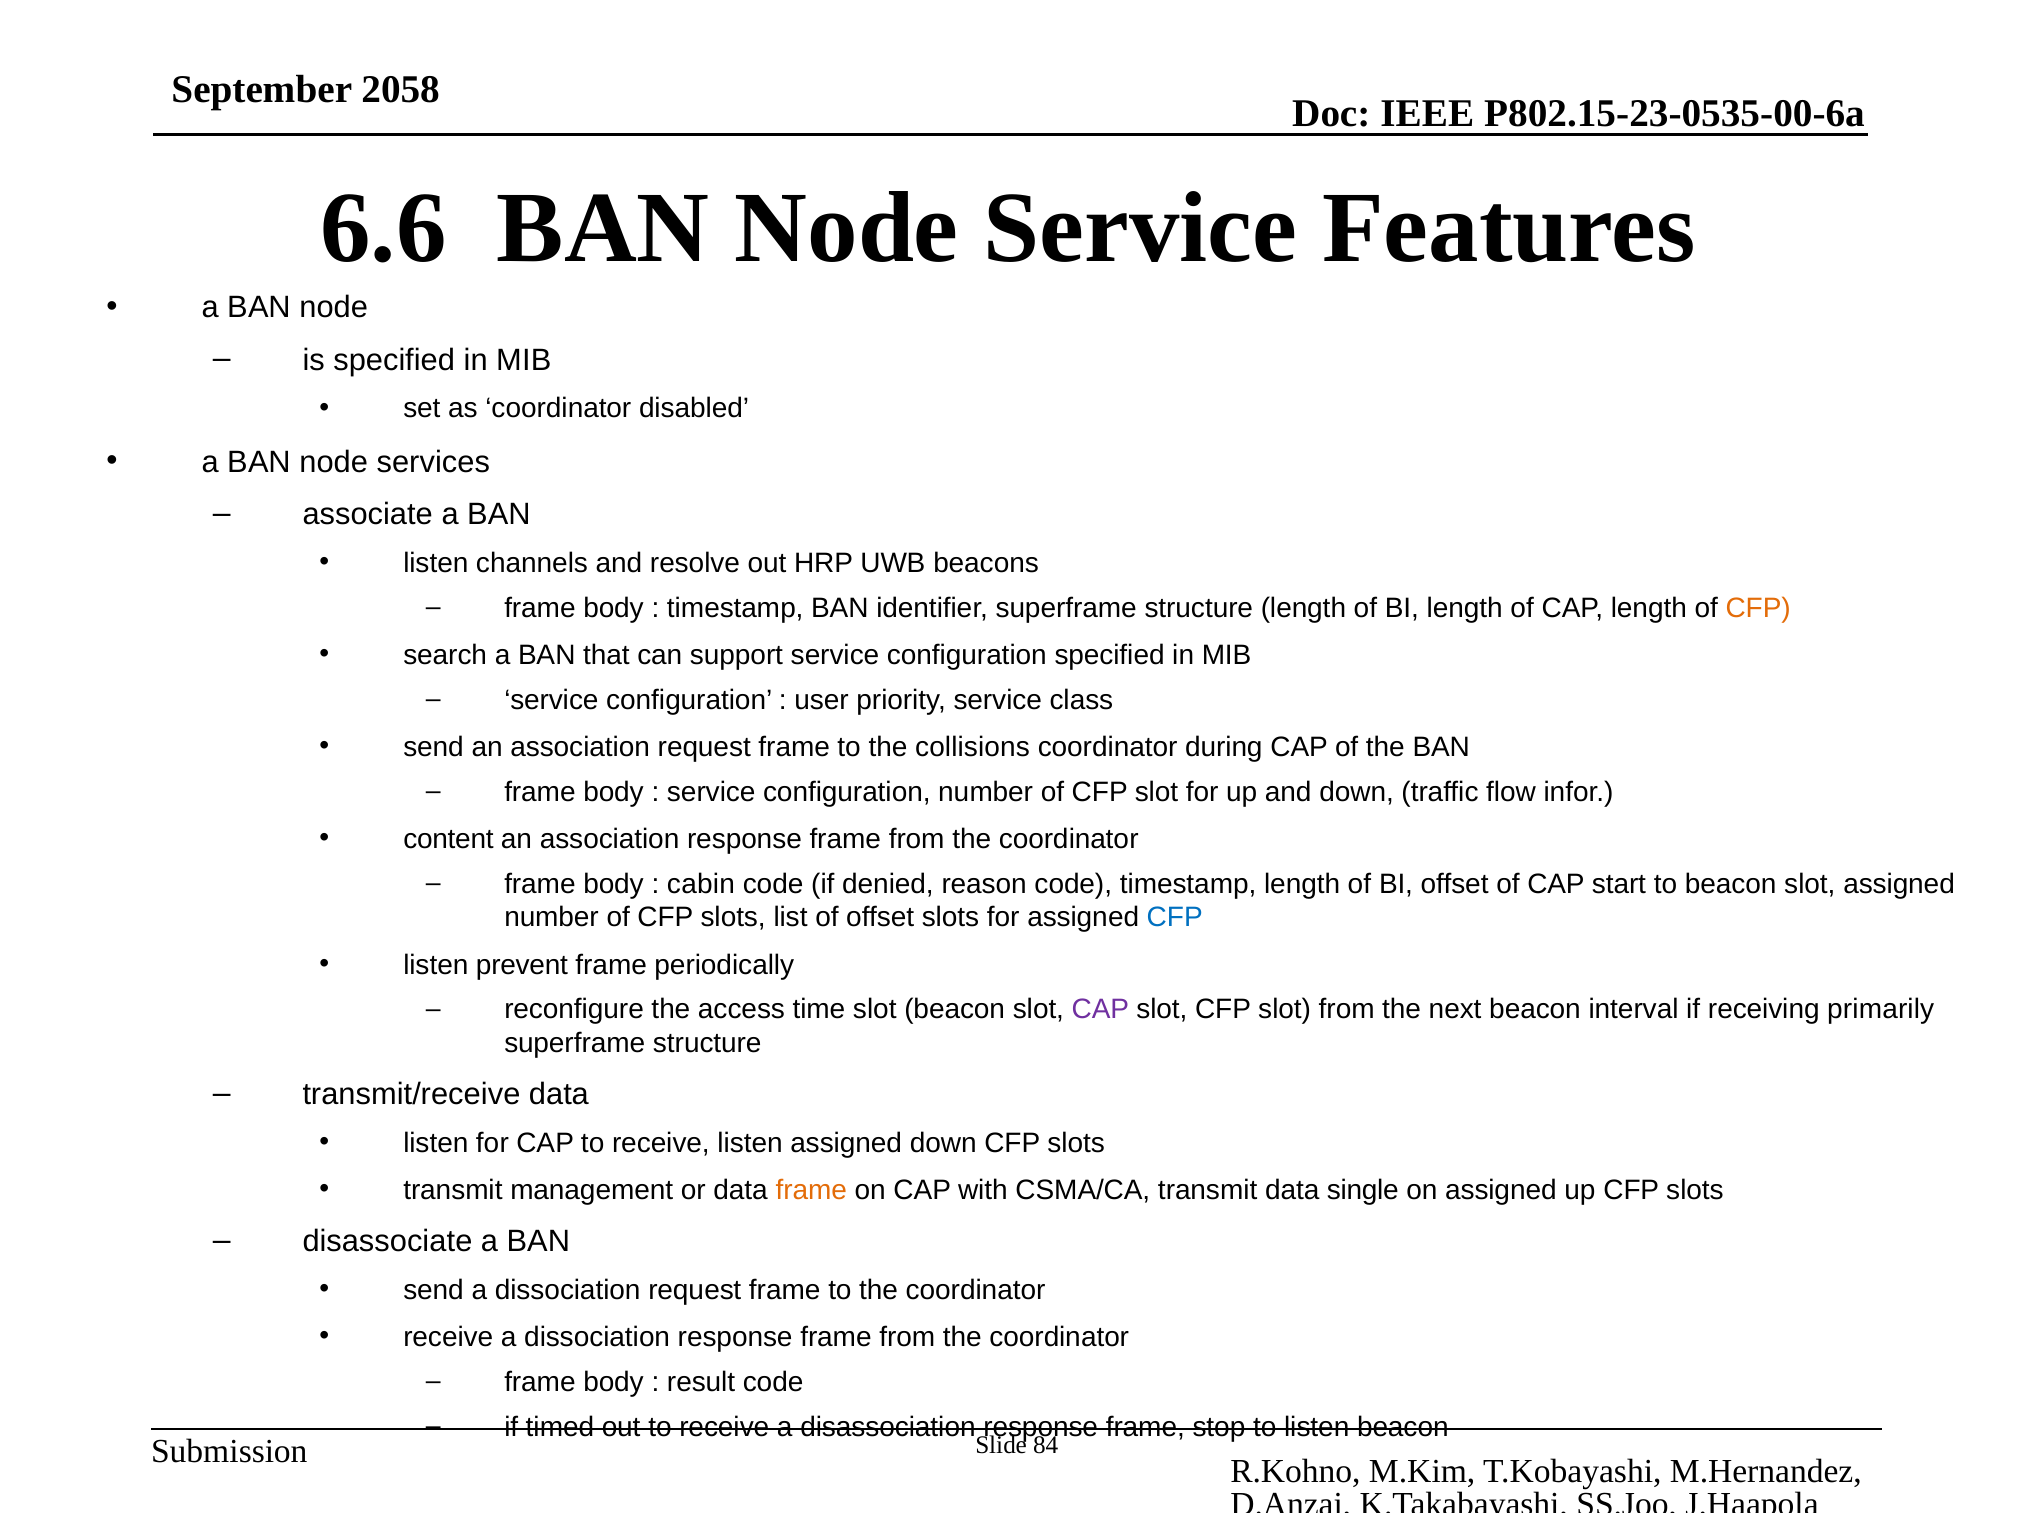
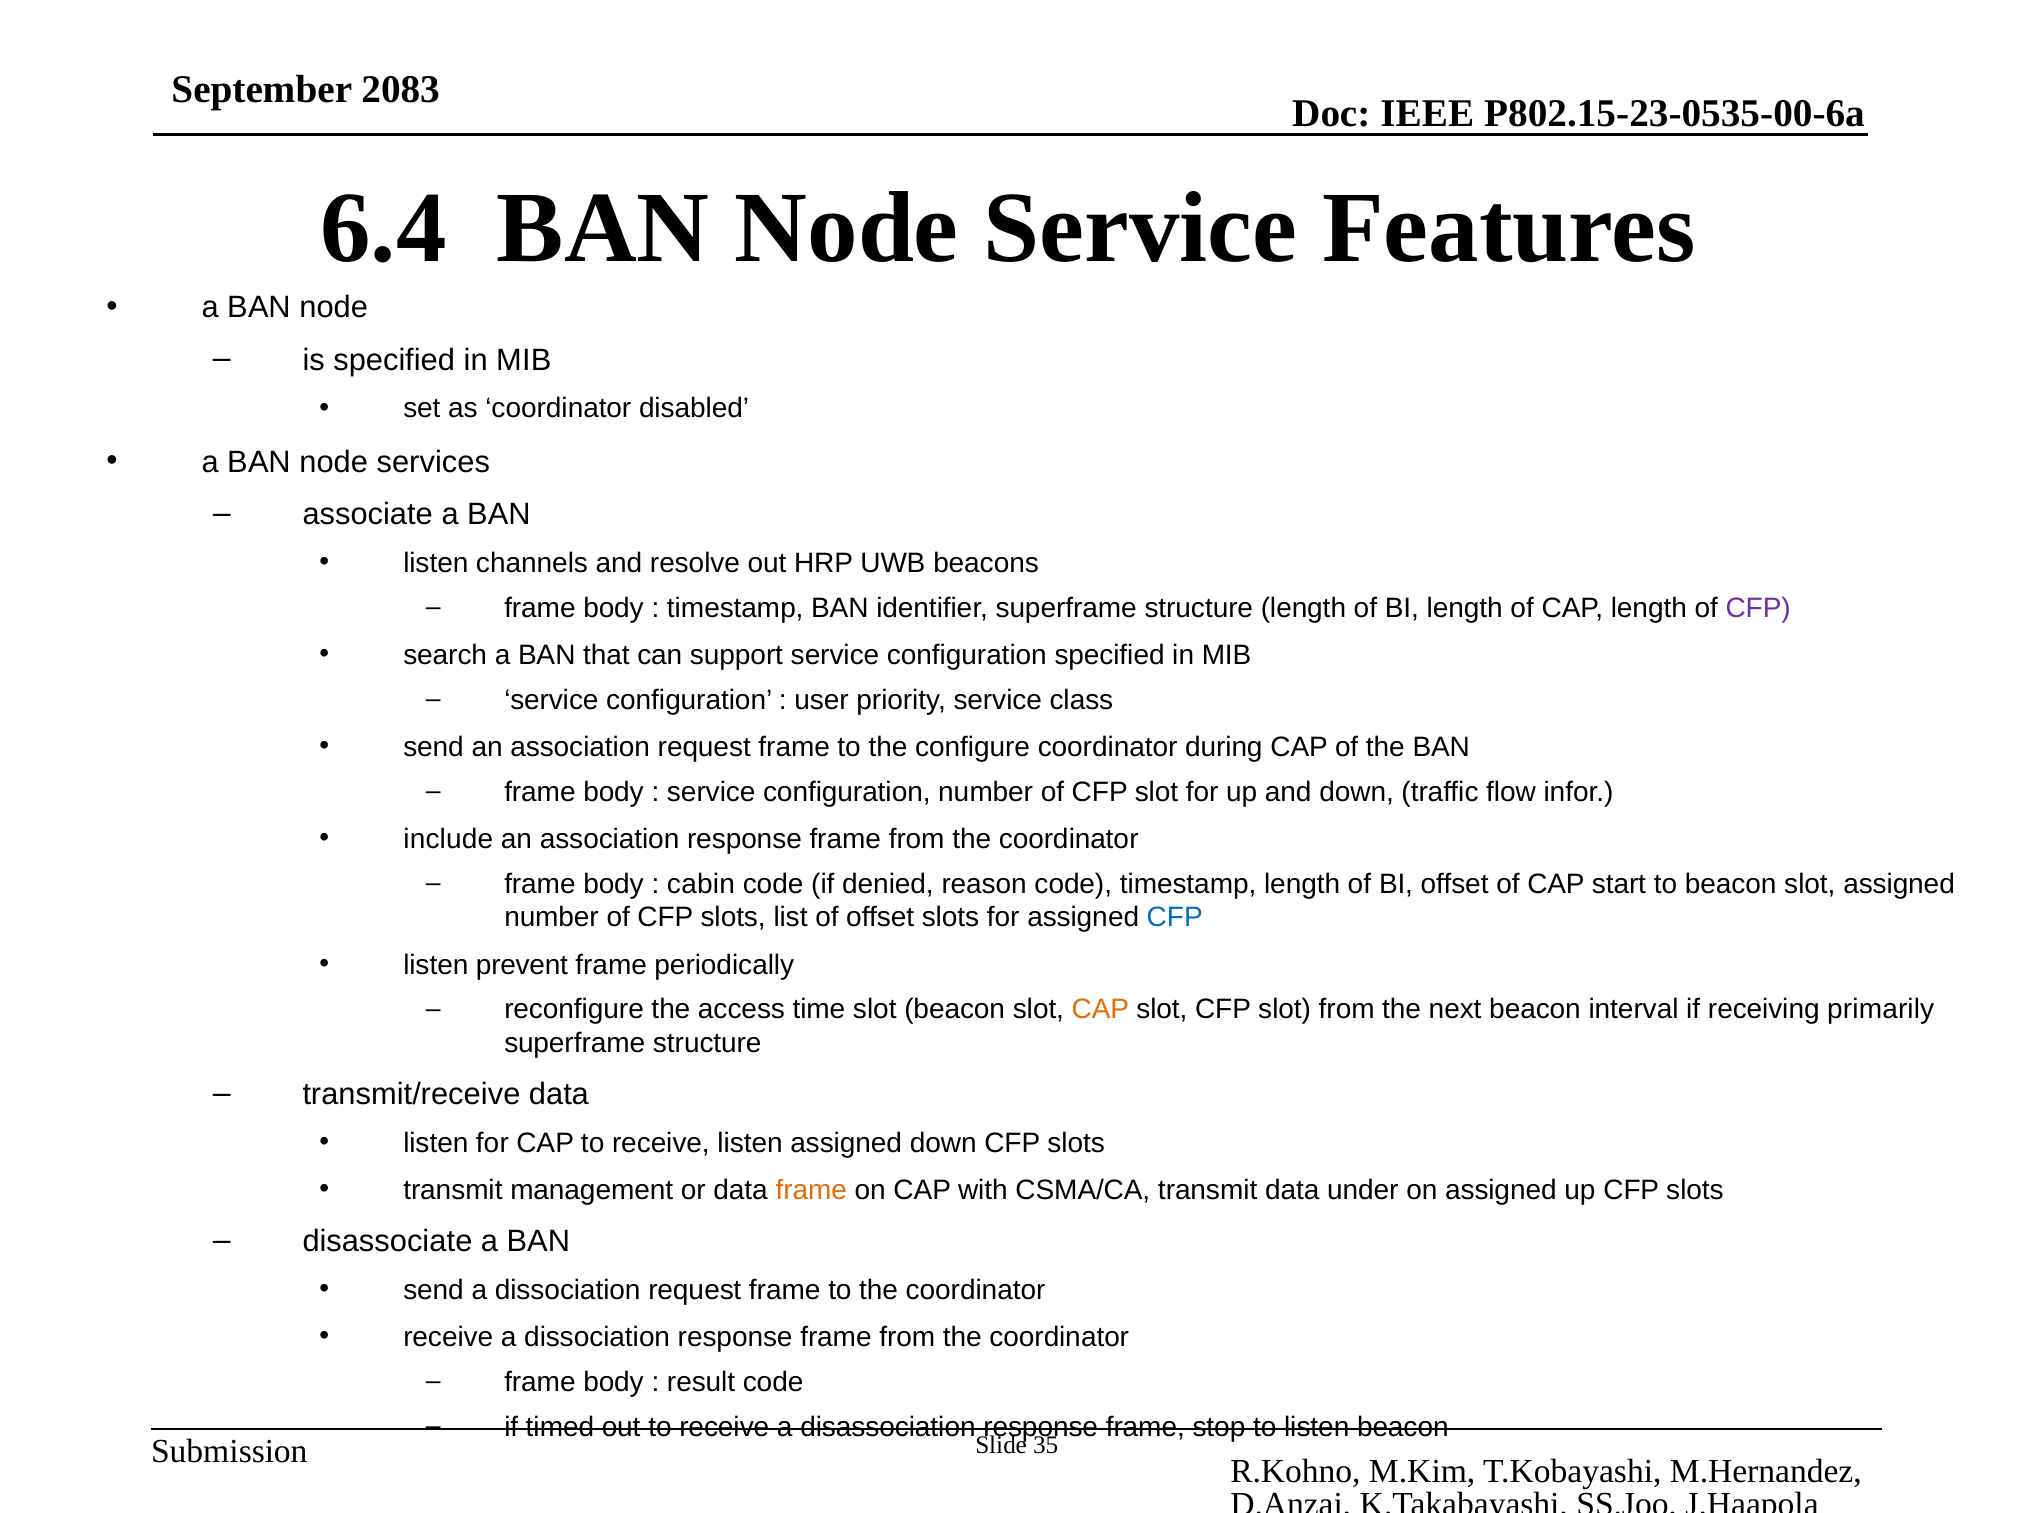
2058: 2058 -> 2083
6.6: 6.6 -> 6.4
CFP at (1758, 608) colour: orange -> purple
collisions: collisions -> configure
content: content -> include
CAP at (1100, 1009) colour: purple -> orange
single: single -> under
84: 84 -> 35
